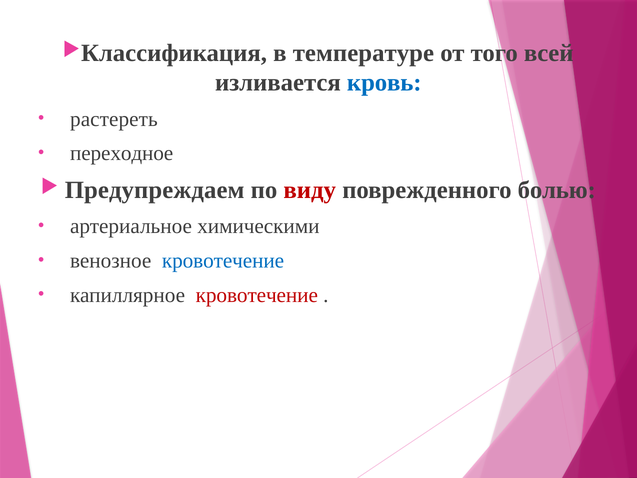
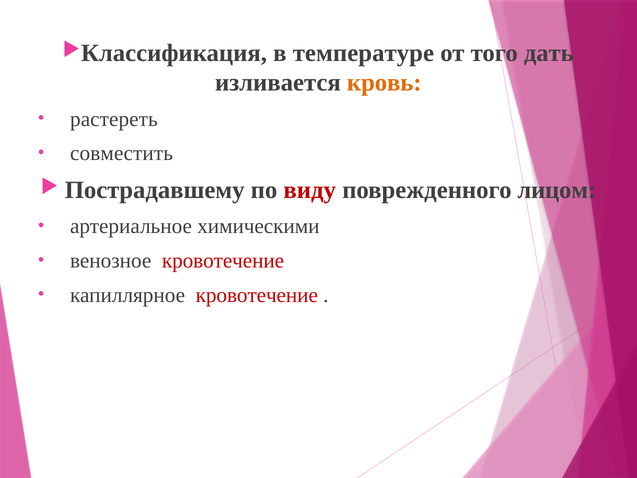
всей: всей -> дать
кровь colour: blue -> orange
переходное: переходное -> совместить
Предупреждаем: Предупреждаем -> Пострадавшему
болью: болью -> лицом
кровотечение at (223, 261) colour: blue -> red
